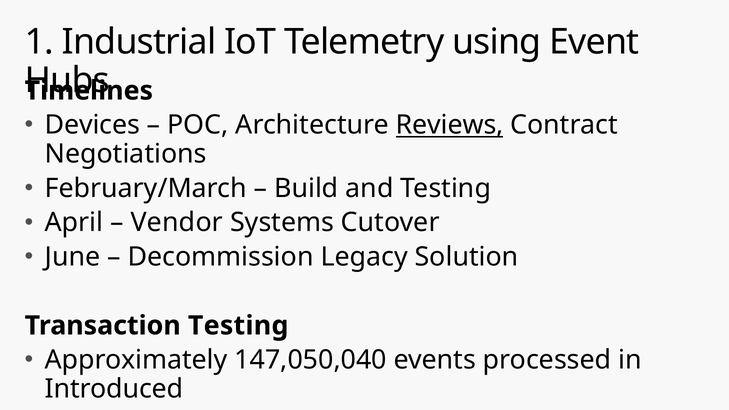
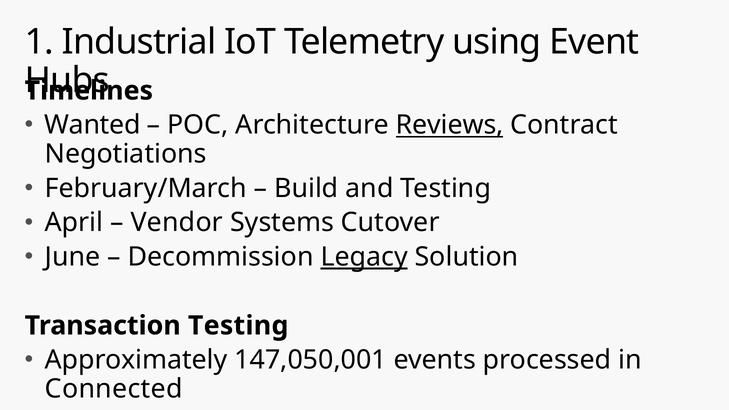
Devices: Devices -> Wanted
Legacy underline: none -> present
147,050,040: 147,050,040 -> 147,050,001
Introduced: Introduced -> Connected
